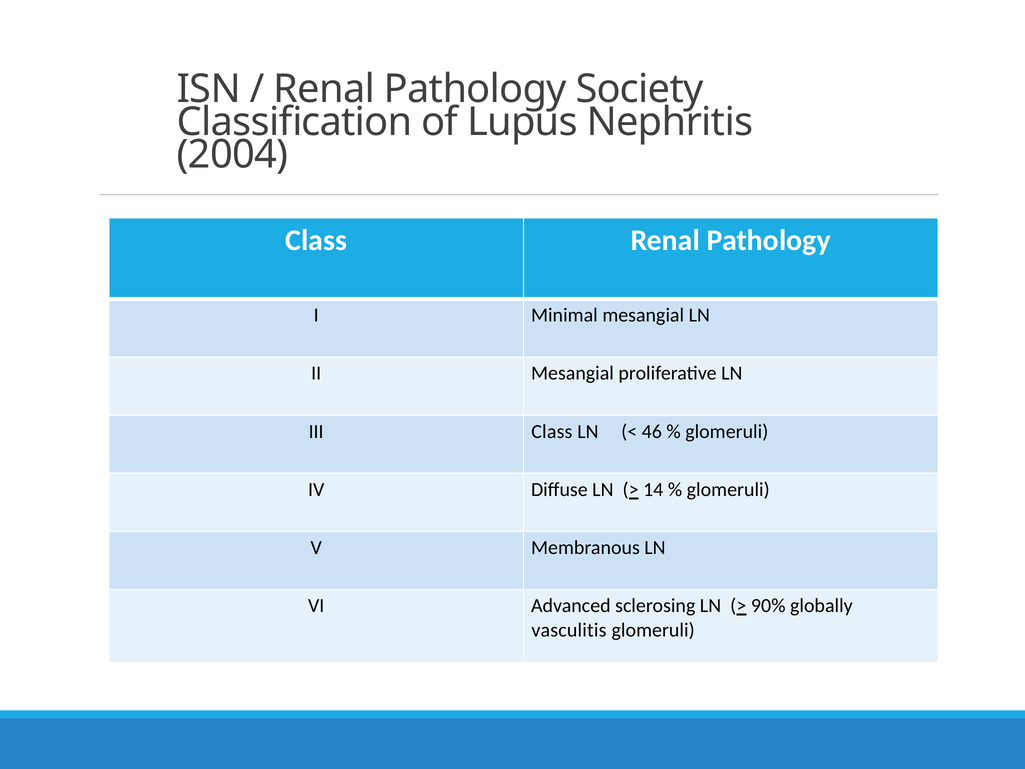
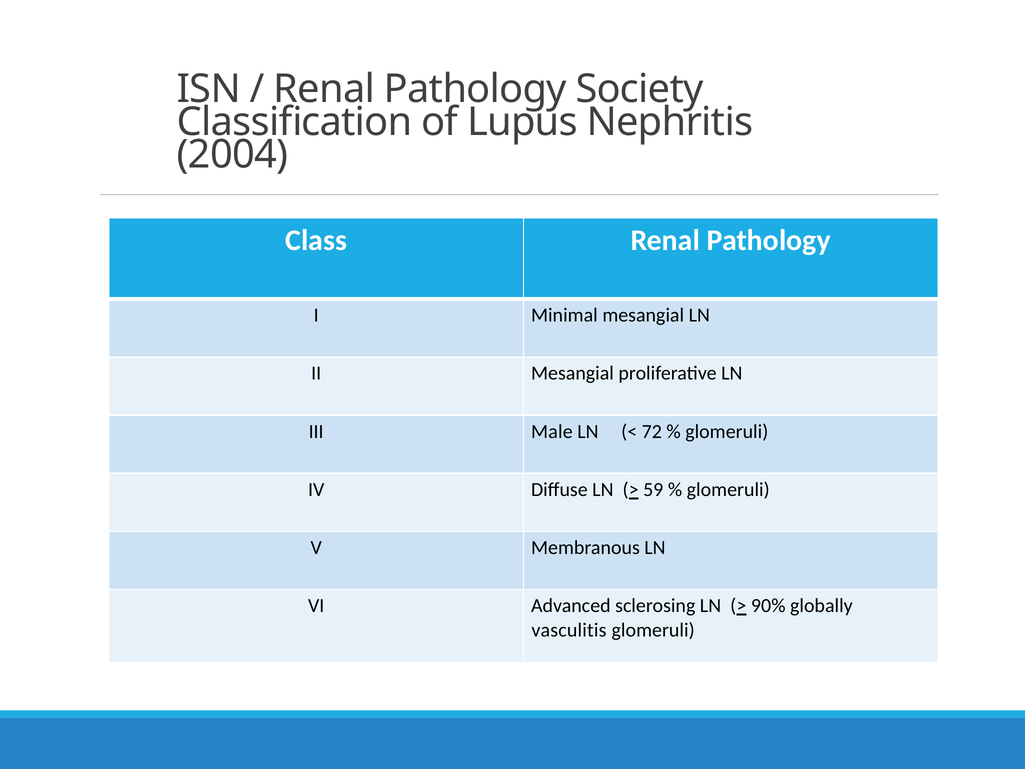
III Class: Class -> Male
46: 46 -> 72
14: 14 -> 59
